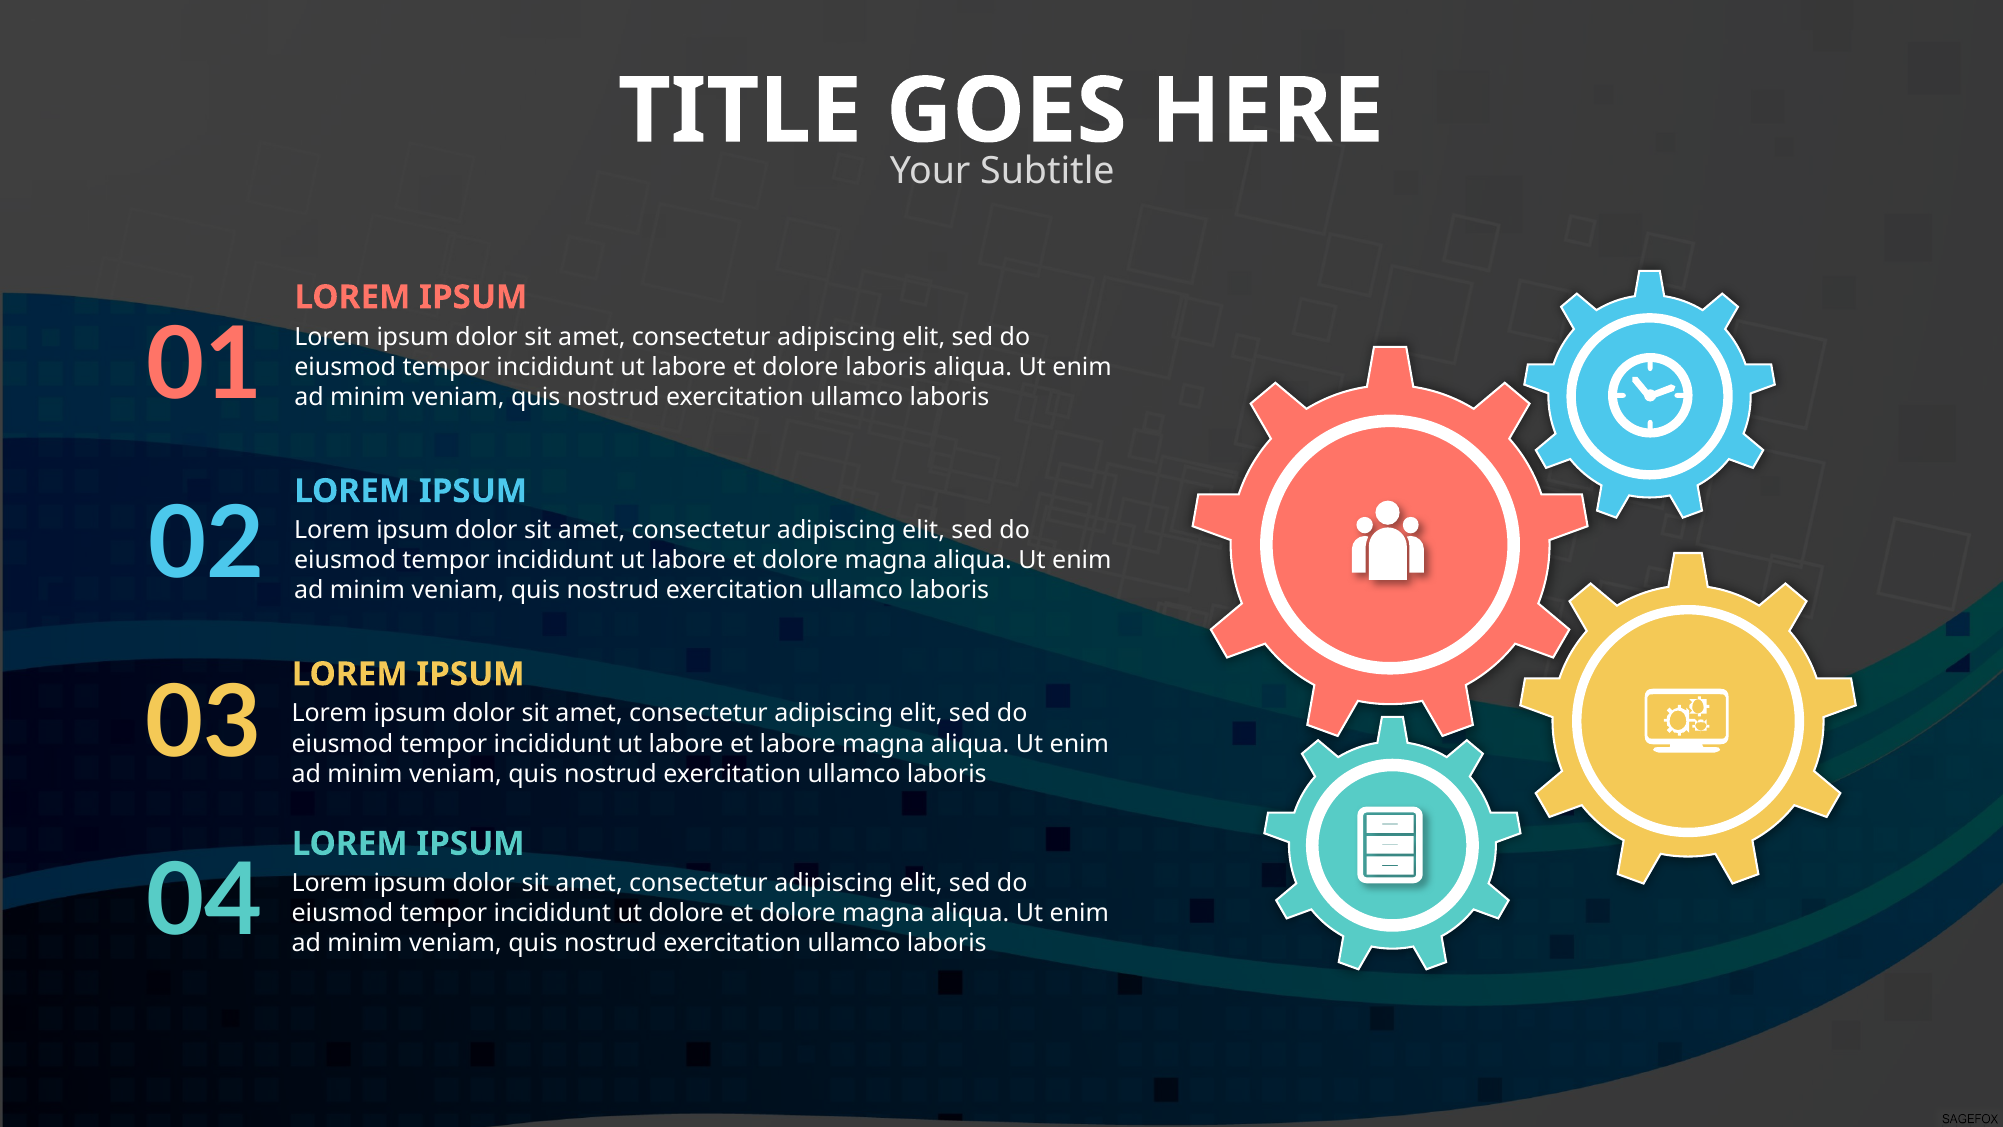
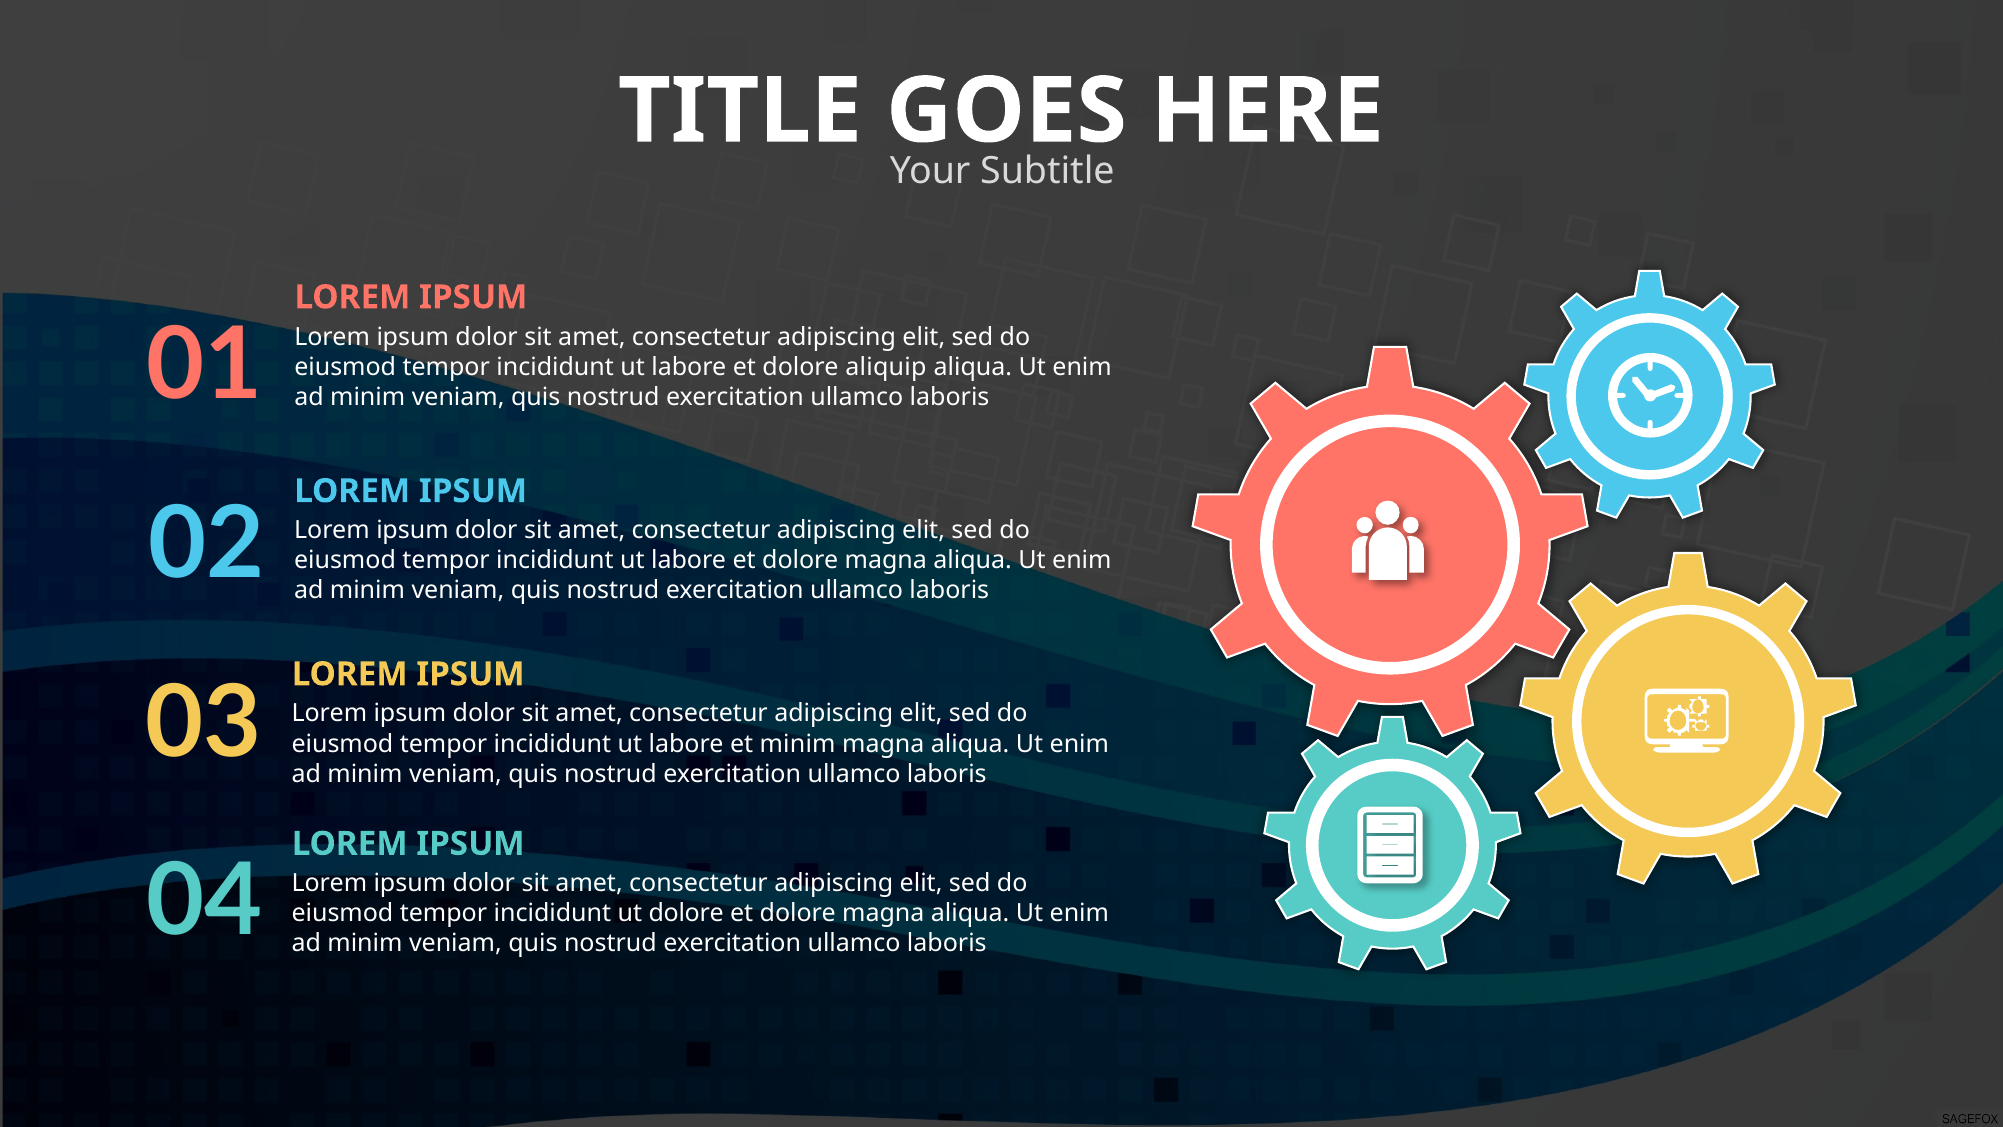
dolore laboris: laboris -> aliquip
et labore: labore -> minim
